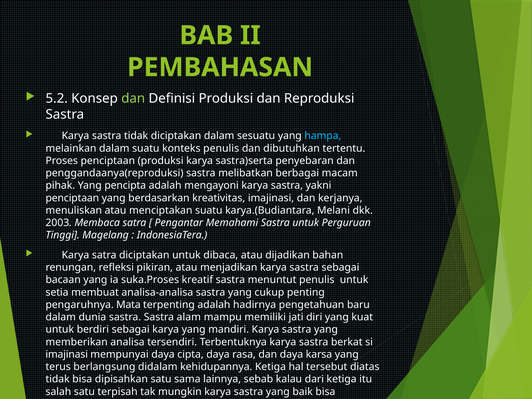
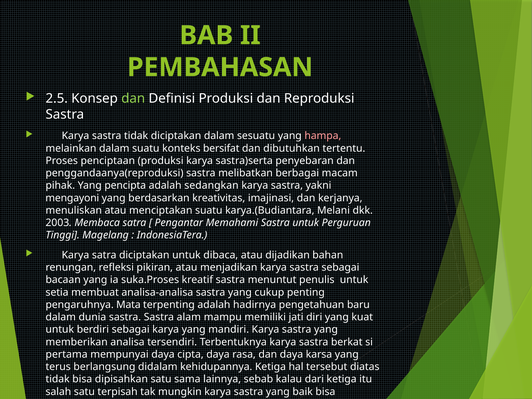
5.2: 5.2 -> 2.5
hampa colour: light blue -> pink
konteks penulis: penulis -> bersifat
mengayoni: mengayoni -> sedangkan
penciptaan at (72, 198): penciptaan -> mengayoni
imajinasi at (67, 354): imajinasi -> pertama
